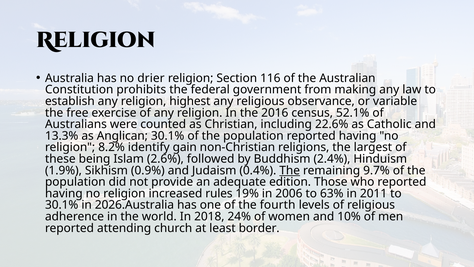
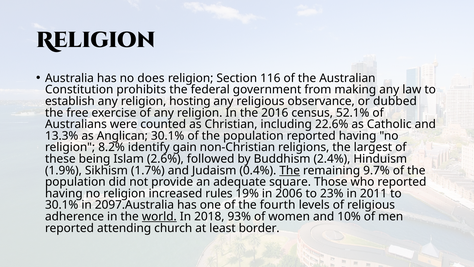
drier: drier -> does
highest: highest -> hosting
variable: variable -> dubbed
0.9%: 0.9% -> 1.7%
edition: edition -> square
63%: 63% -> 23%
2026.Australia: 2026.Australia -> 2097.Australia
world underline: none -> present
24%: 24% -> 93%
